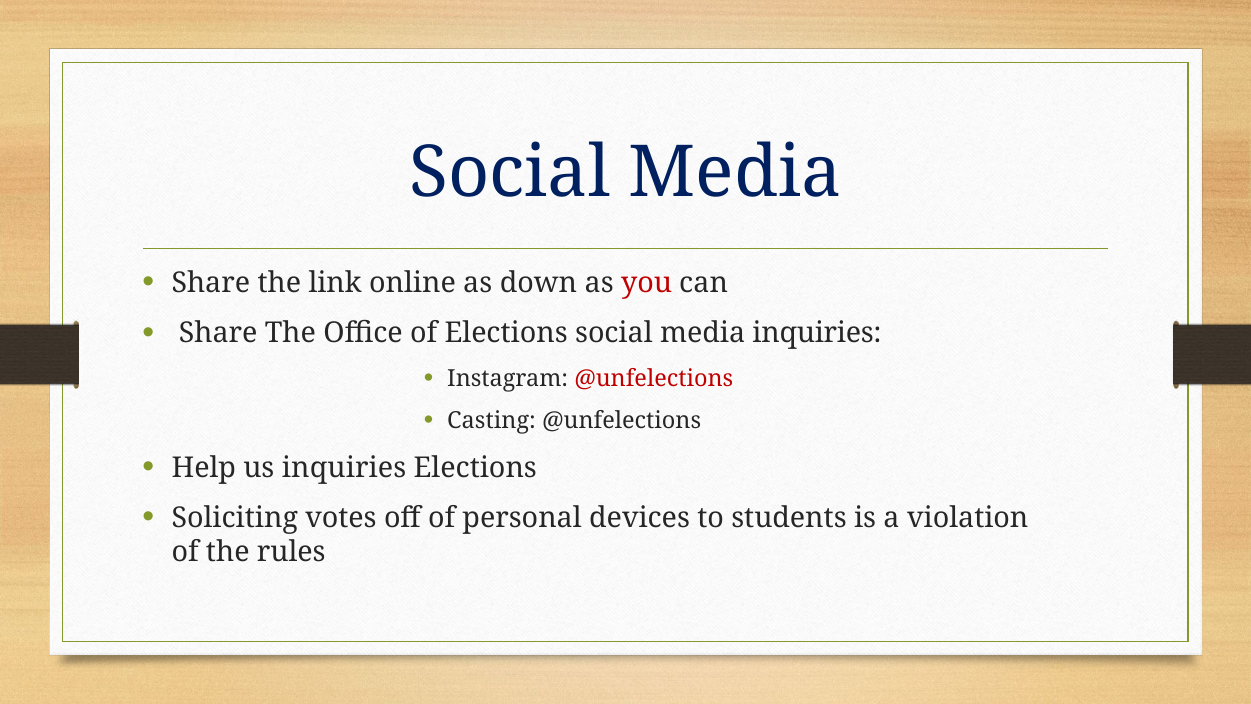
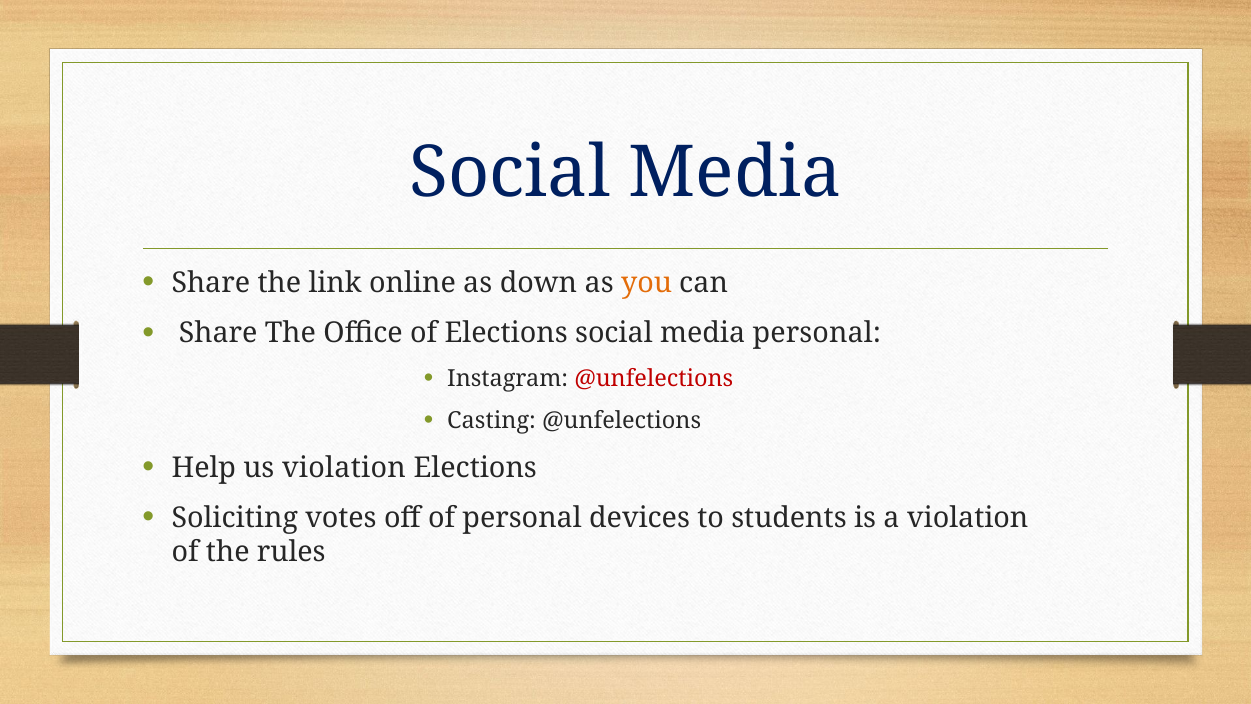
you colour: red -> orange
media inquiries: inquiries -> personal
us inquiries: inquiries -> violation
